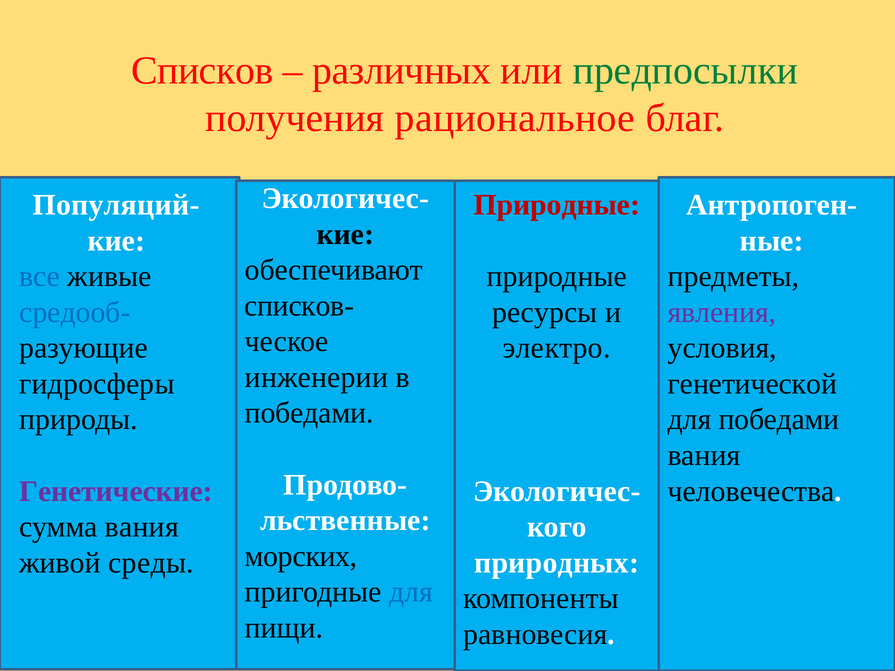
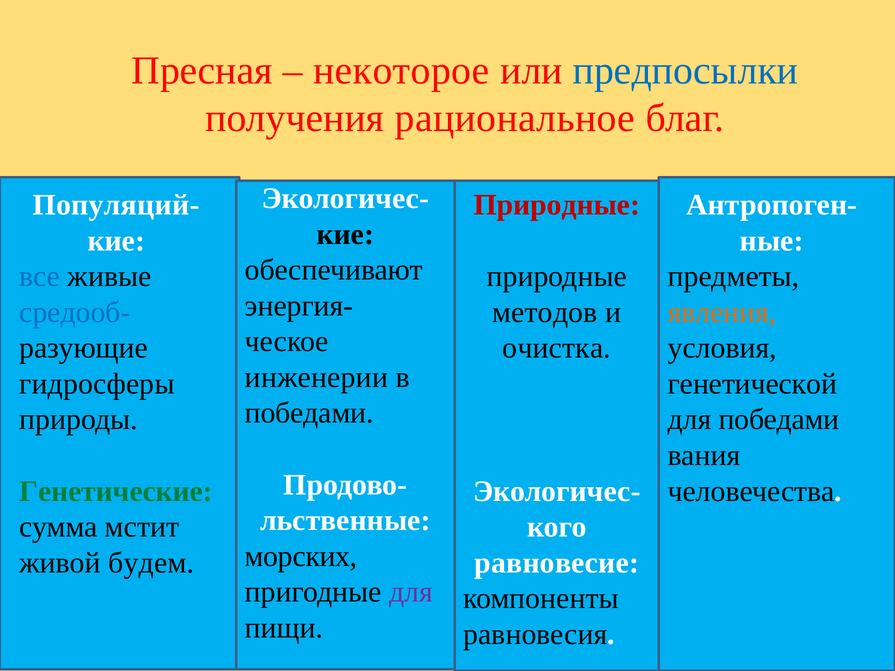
Списков: Списков -> Пресная
различных: различных -> некоторое
предпосылки colour: green -> blue
списков-: списков- -> энергия-
ресурсы: ресурсы -> методов
явления colour: purple -> orange
электро: электро -> очистка
Генетические colour: purple -> green
сумма вания: вания -> мстит
среды: среды -> будем
природных: природных -> равновесие
для at (411, 592) colour: blue -> purple
